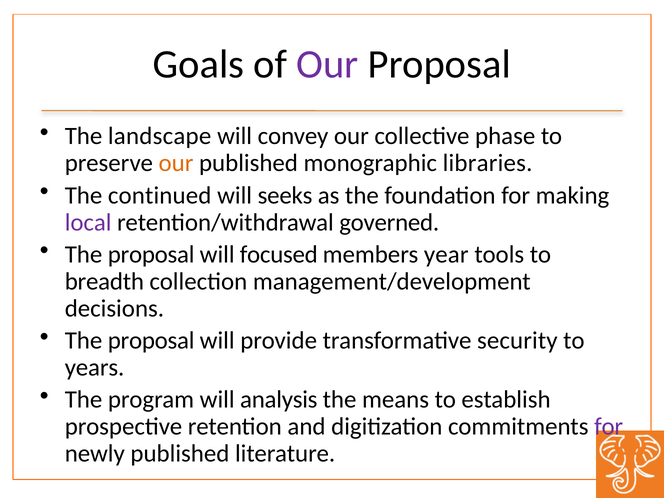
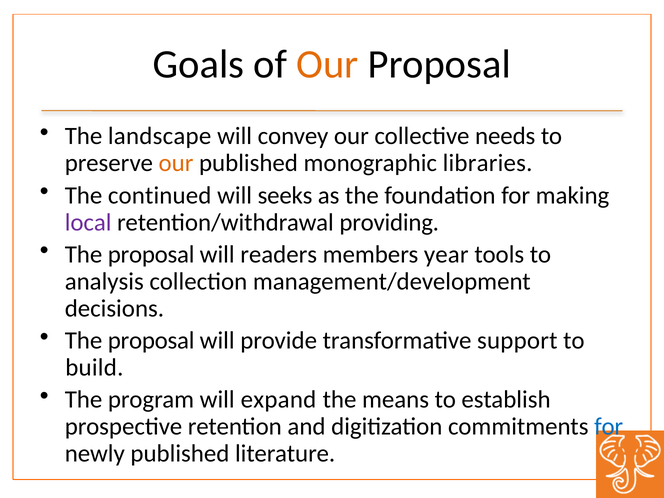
Our at (327, 64) colour: purple -> orange
phase: phase -> needs
governed: governed -> providing
focused: focused -> readers
breadth: breadth -> analysis
security: security -> support
years: years -> build
analysis: analysis -> expand
for at (609, 427) colour: purple -> blue
